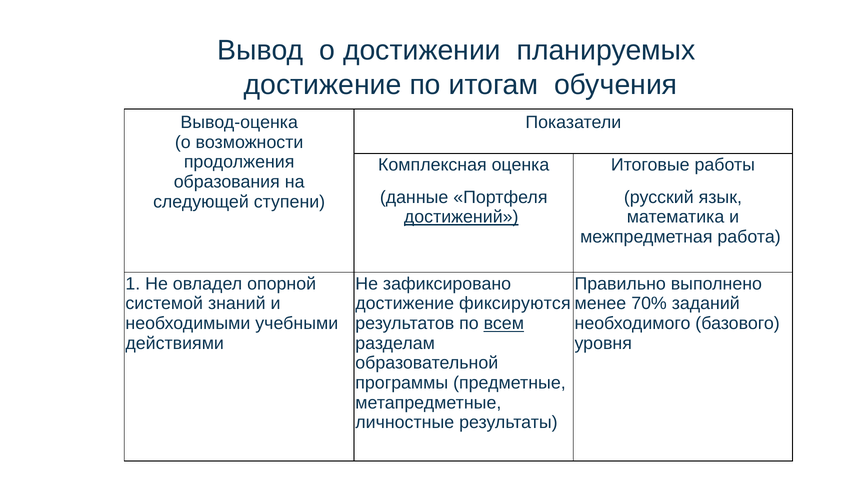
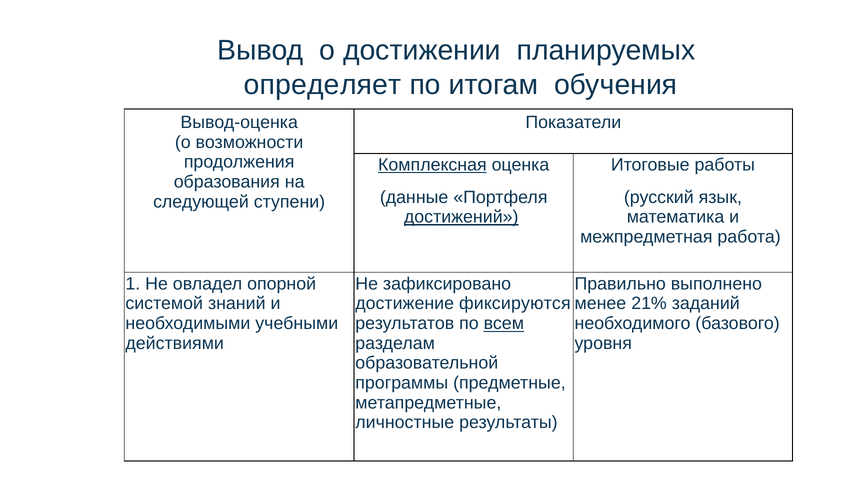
достижение at (323, 85): достижение -> определяет
Комплексная underline: none -> present
70%: 70% -> 21%
